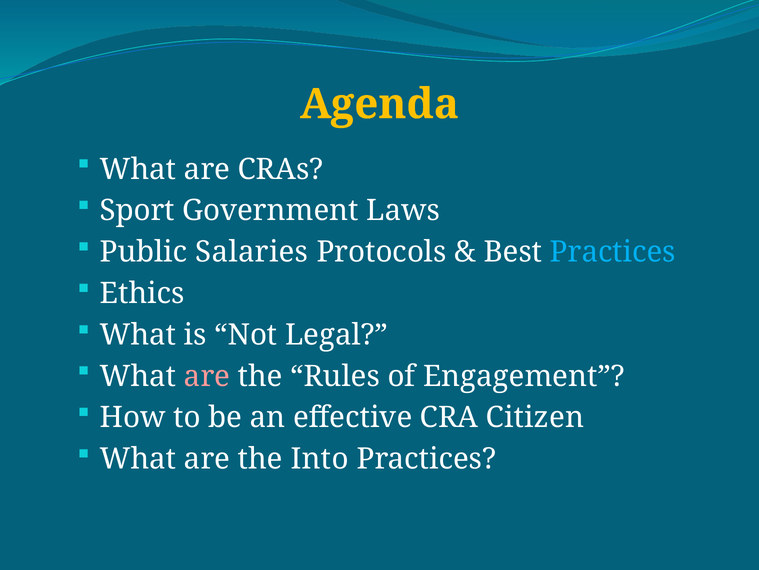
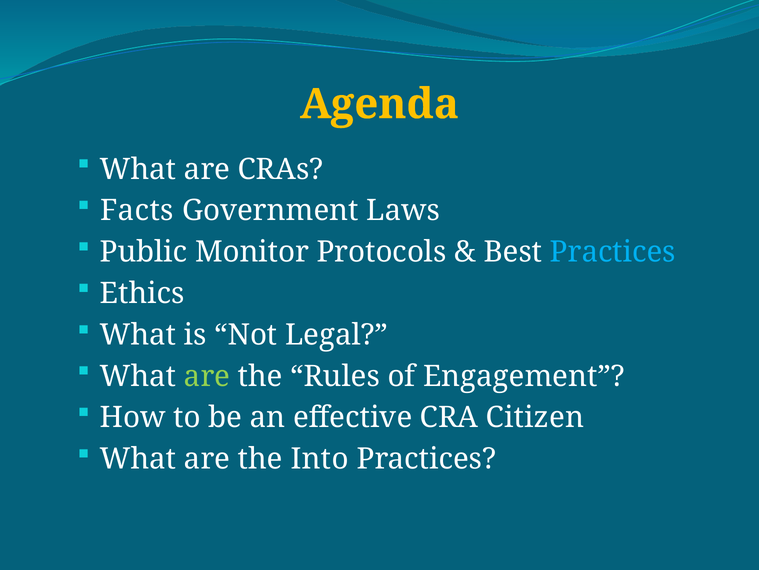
Sport: Sport -> Facts
Salaries: Salaries -> Monitor
are at (207, 376) colour: pink -> light green
